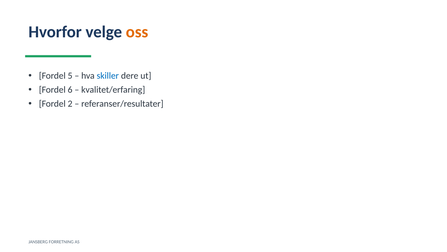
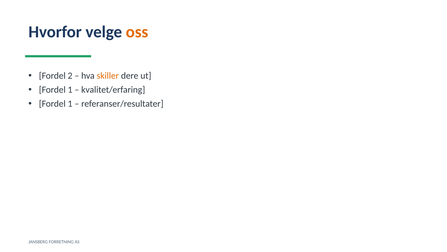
5: 5 -> 2
skiller colour: blue -> orange
6 at (70, 90): 6 -> 1
2 at (70, 104): 2 -> 1
